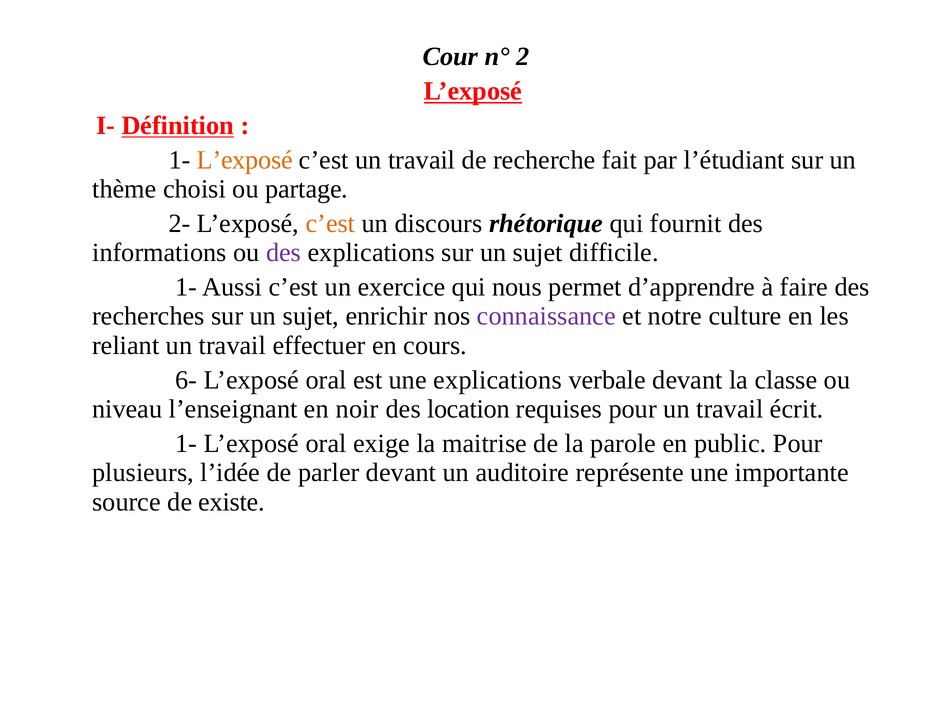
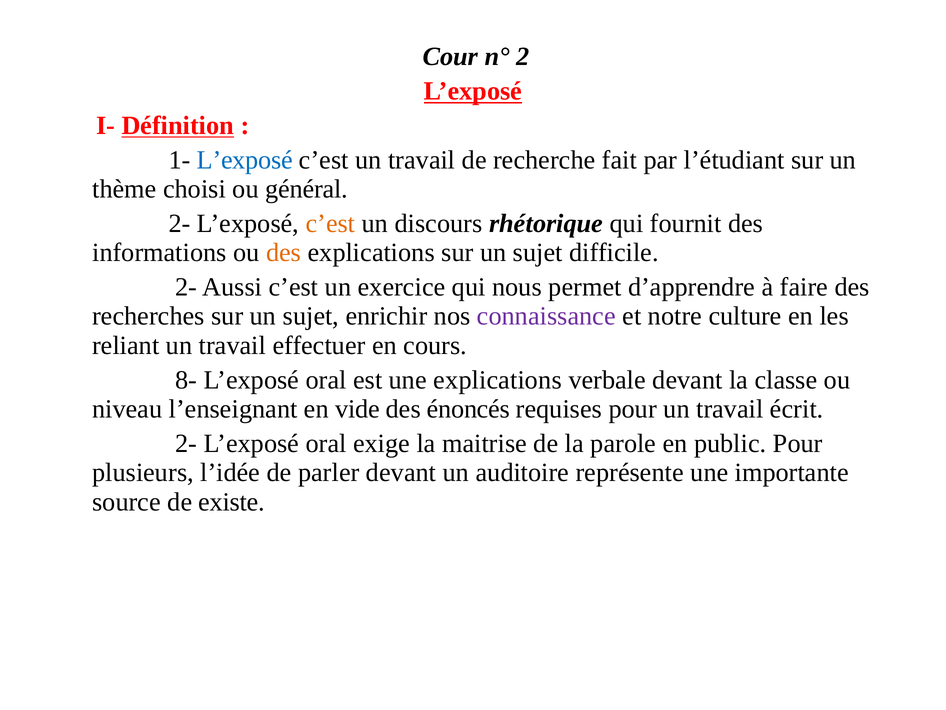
L’exposé at (245, 160) colour: orange -> blue
partage: partage -> général
des at (284, 252) colour: purple -> orange
1- at (186, 287): 1- -> 2-
6-: 6- -> 8-
noir: noir -> vide
location: location -> énoncés
1- at (186, 443): 1- -> 2-
